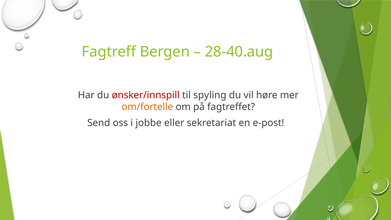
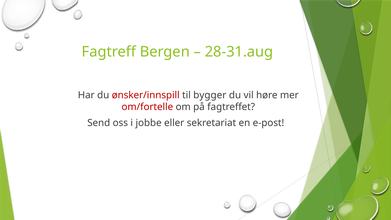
28-40.aug: 28-40.aug -> 28-31.aug
spyling: spyling -> bygger
om/fortelle colour: orange -> red
